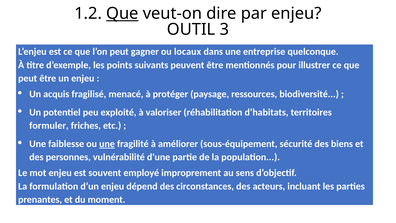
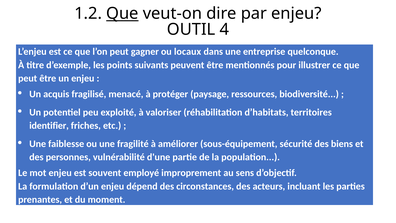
3: 3 -> 4
formuler: formuler -> identifier
une at (107, 144) underline: present -> none
